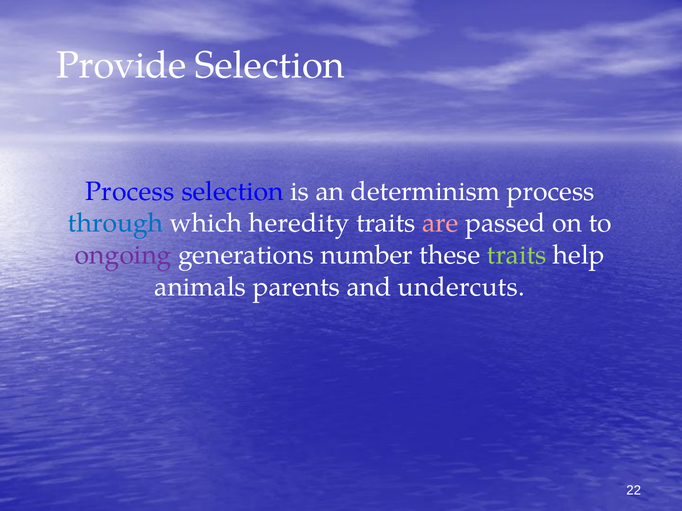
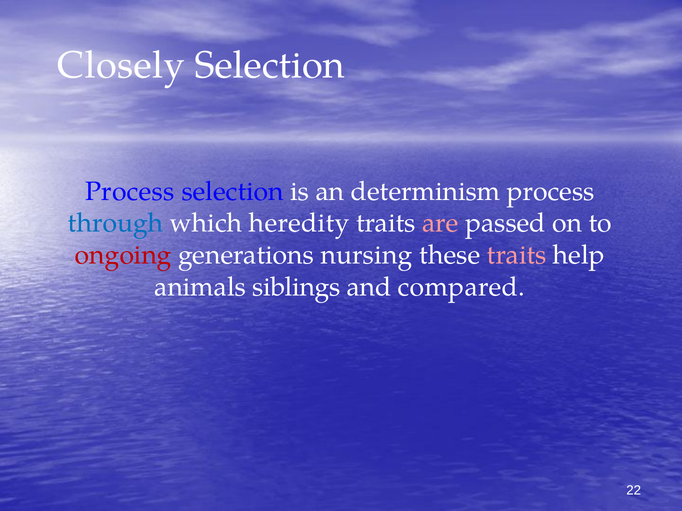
Provide: Provide -> Closely
ongoing colour: purple -> red
number: number -> nursing
traits at (517, 255) colour: light green -> pink
parents: parents -> siblings
undercuts: undercuts -> compared
